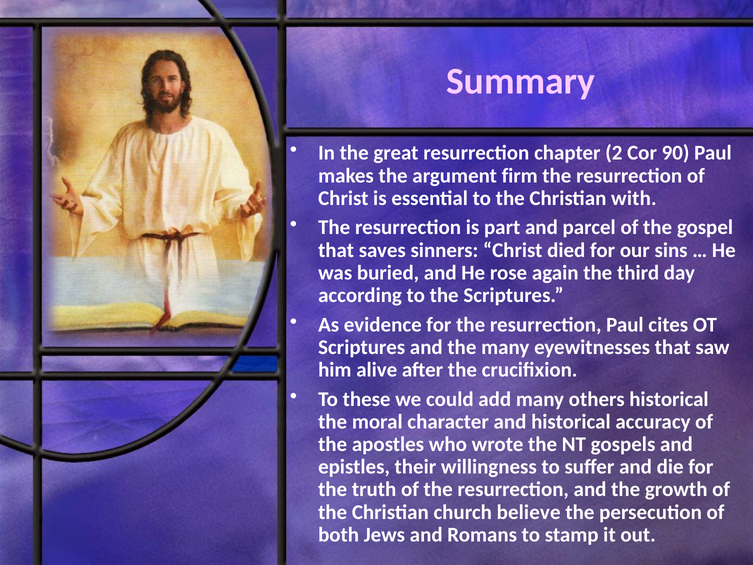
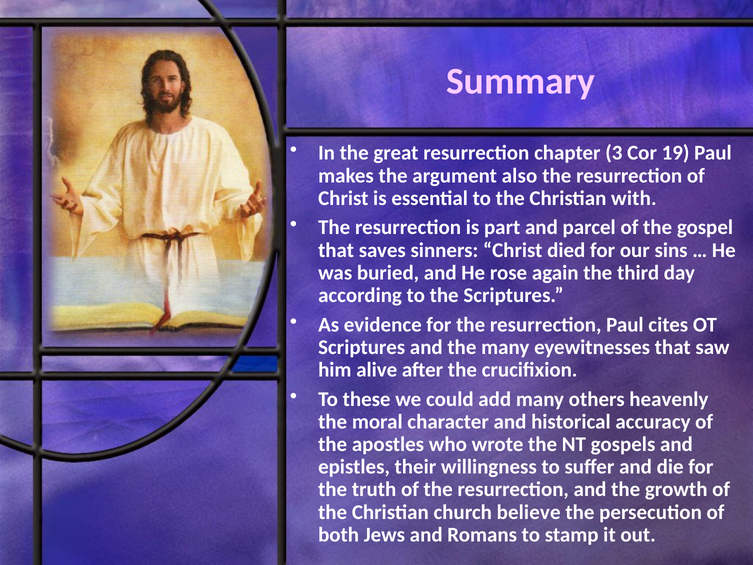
2: 2 -> 3
90: 90 -> 19
firm: firm -> also
others historical: historical -> heavenly
